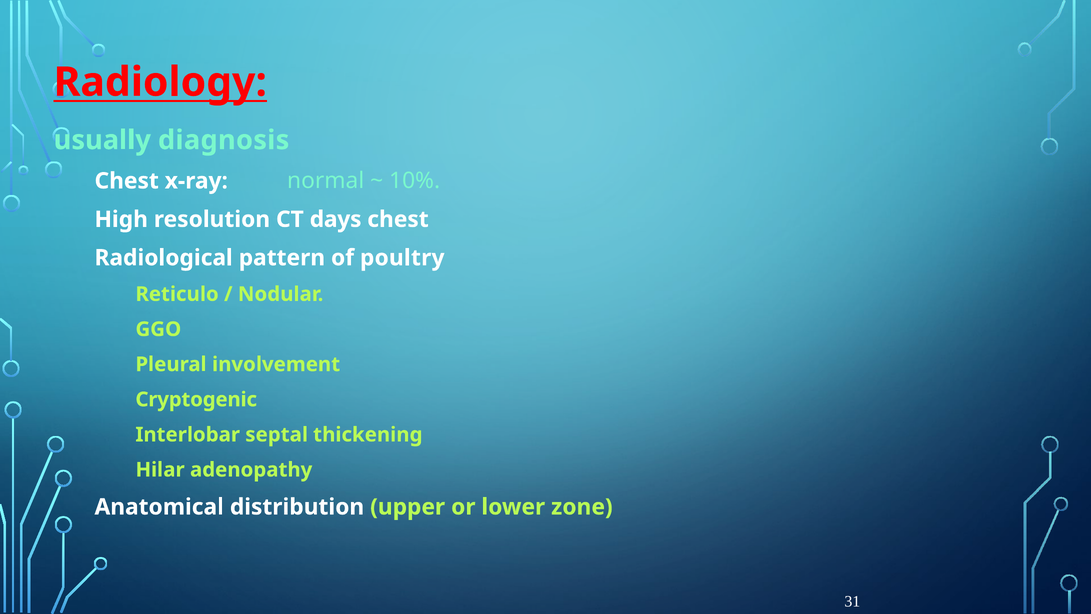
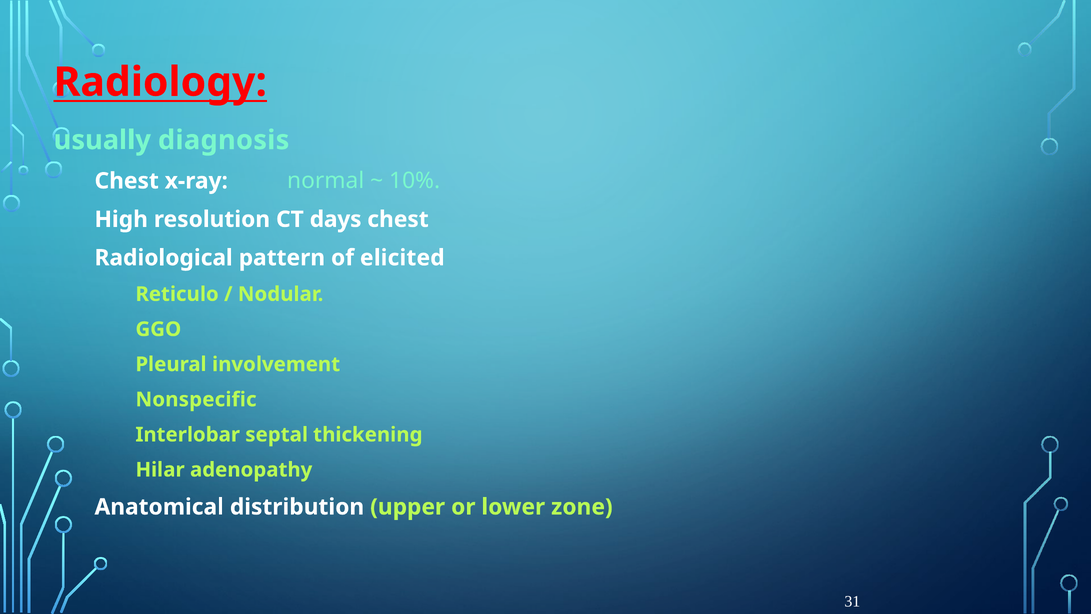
poultry: poultry -> elicited
Cryptogenic: Cryptogenic -> Nonspecific
